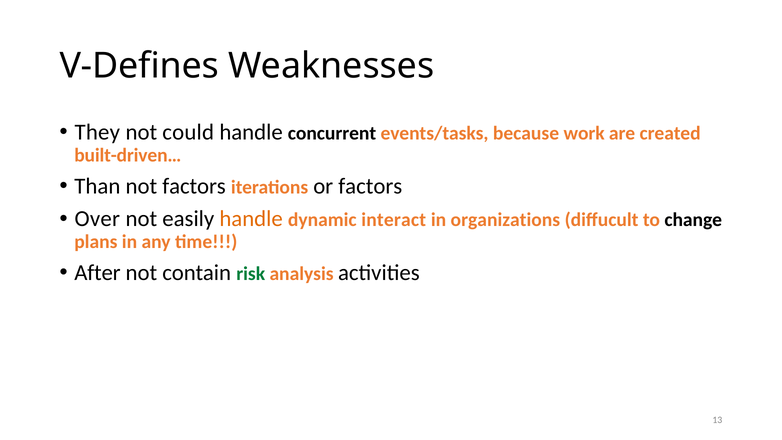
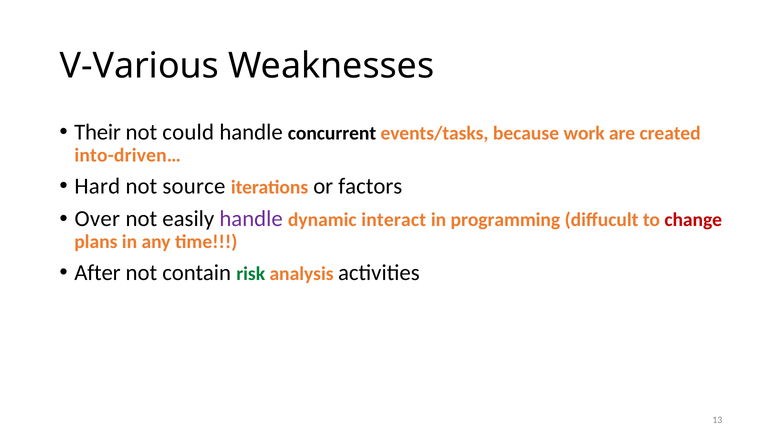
V-Defines: V-Defines -> V-Various
They: They -> Their
built-driven…: built-driven… -> into-driven…
Than: Than -> Hard
not factors: factors -> source
handle at (251, 219) colour: orange -> purple
organizations: organizations -> programming
change colour: black -> red
